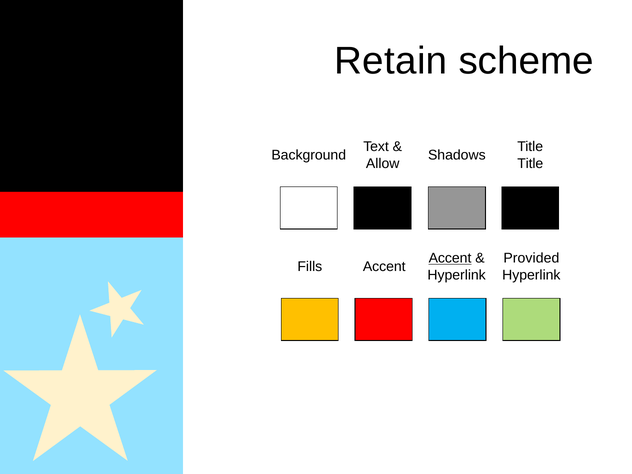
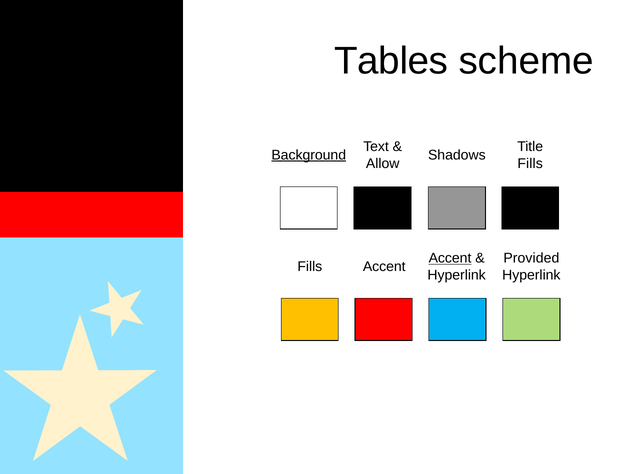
Retain: Retain -> Tables
Background underline: none -> present
Title at (530, 163): Title -> Fills
